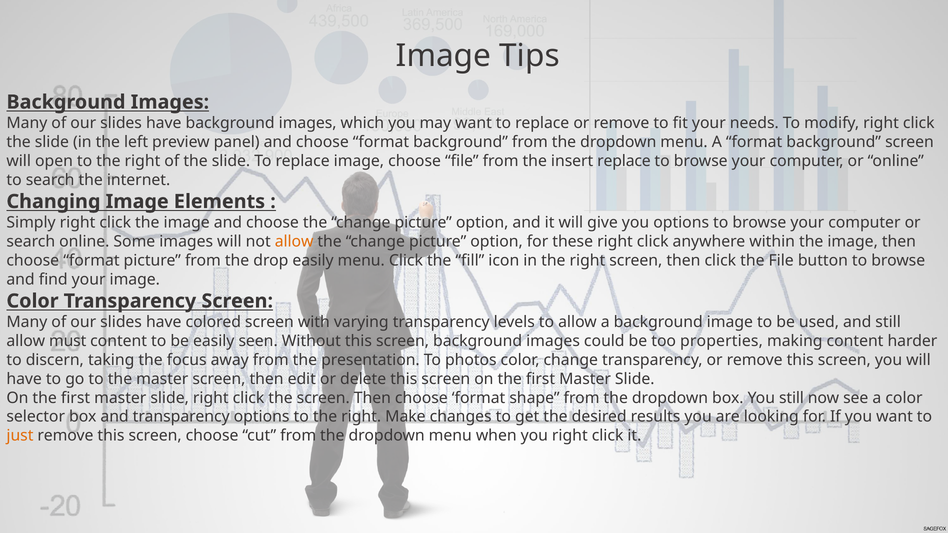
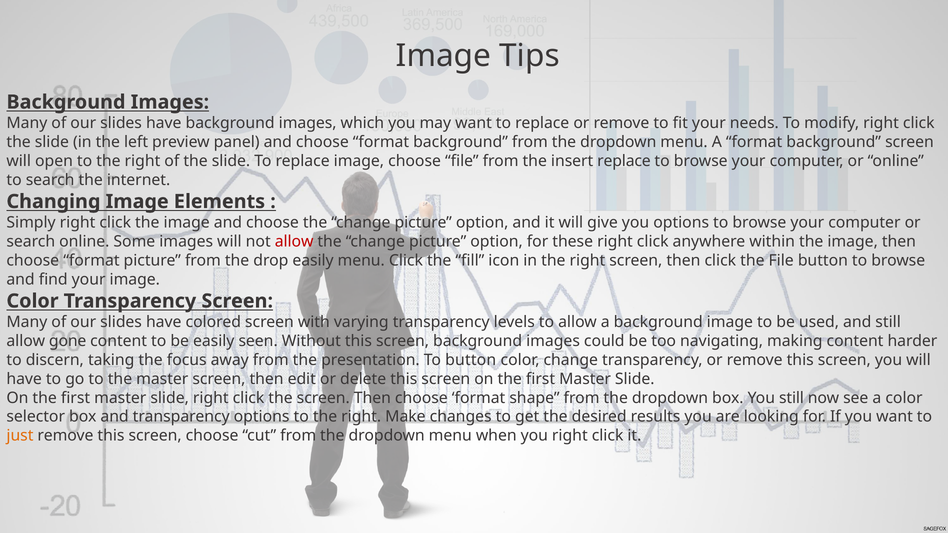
allow at (294, 242) colour: orange -> red
must: must -> gone
properties: properties -> navigating
To photos: photos -> button
